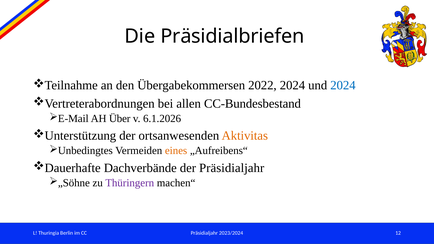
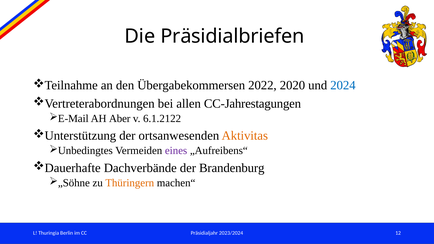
2022 2024: 2024 -> 2020
CC-Bundesbestand: CC-Bundesbestand -> CC-Jahrestagungen
Über: Über -> Aber
6.1.2026: 6.1.2026 -> 6.1.2122
eines colour: orange -> purple
der Präsidialjahr: Präsidialjahr -> Brandenburg
Thüringern colour: purple -> orange
